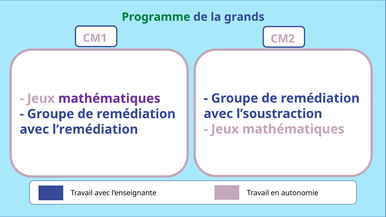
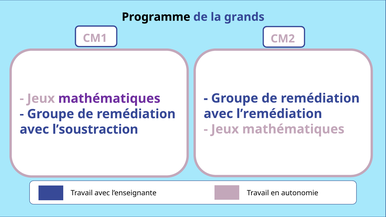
Programme colour: green -> black
l’soustraction: l’soustraction -> l’remédiation
l’remédiation: l’remédiation -> l’soustraction
